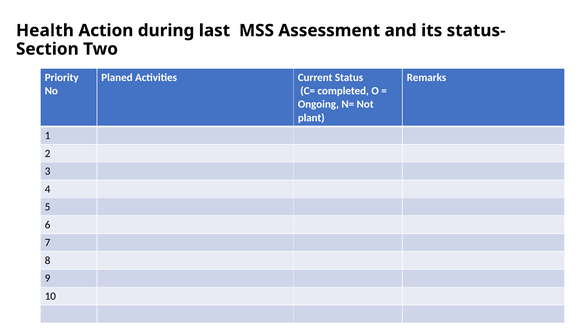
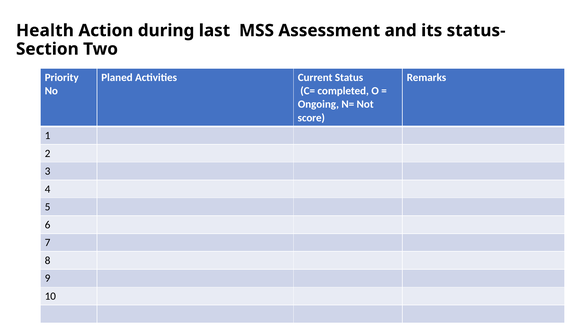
plant: plant -> score
